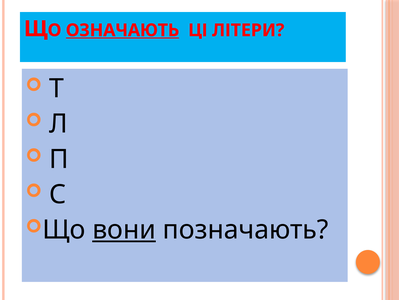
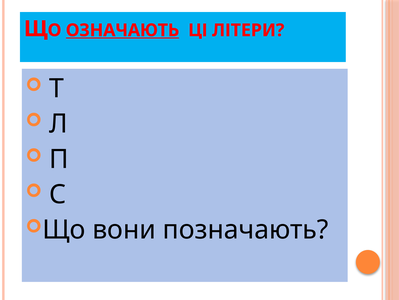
вони underline: present -> none
